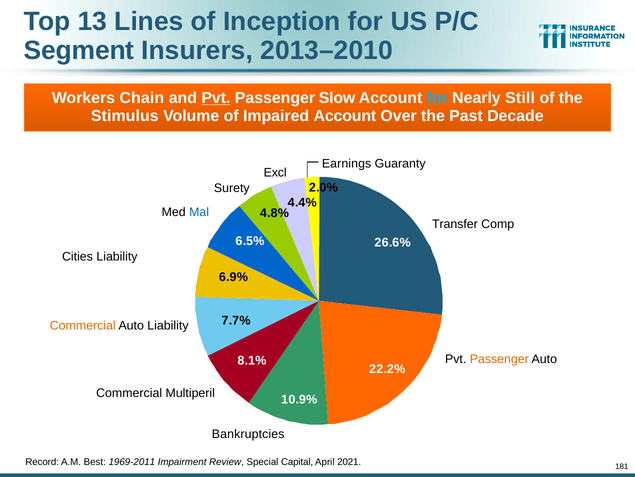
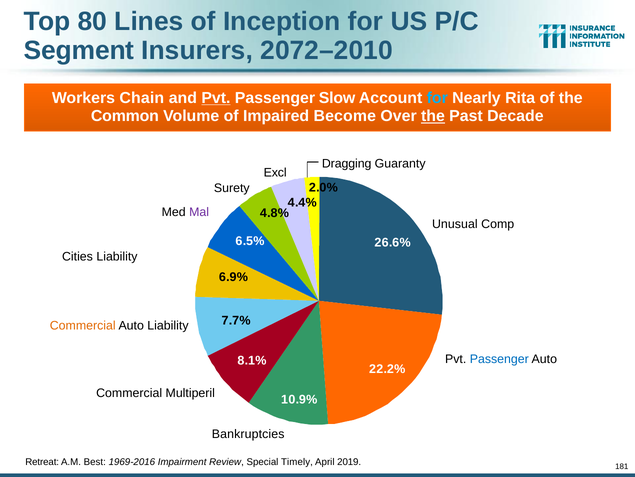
13: 13 -> 80
2013–2010: 2013–2010 -> 2072–2010
Still: Still -> Rita
Stimulus: Stimulus -> Common
Impaired Account: Account -> Become
the at (433, 116) underline: none -> present
Earnings: Earnings -> Dragging
Mal colour: blue -> purple
Transfer: Transfer -> Unusual
Passenger at (499, 358) colour: orange -> blue
Record: Record -> Retreat
1969-2011: 1969-2011 -> 1969-2016
Capital: Capital -> Timely
2021: 2021 -> 2019
